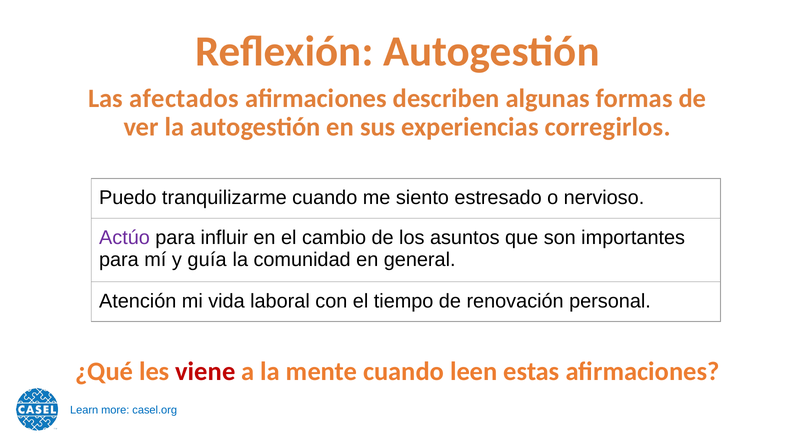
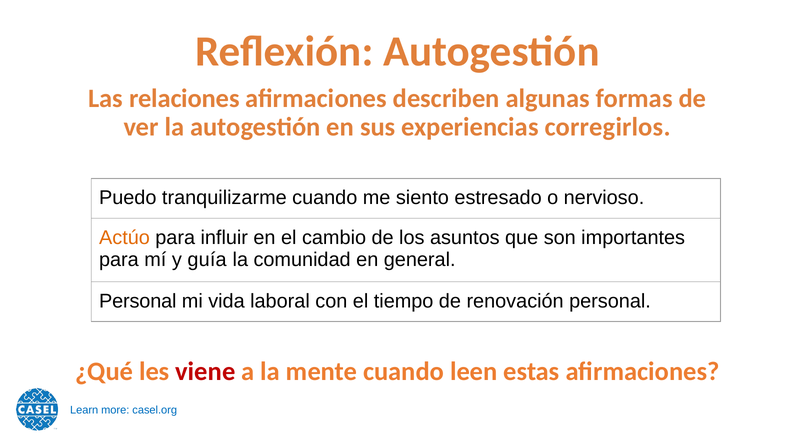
afectados: afectados -> relaciones
Actúo colour: purple -> orange
Atención at (138, 301): Atención -> Personal
